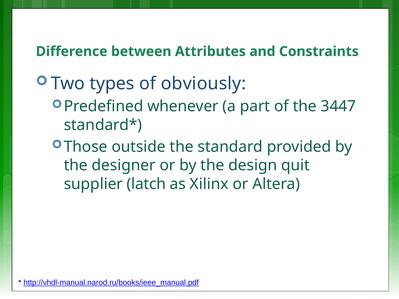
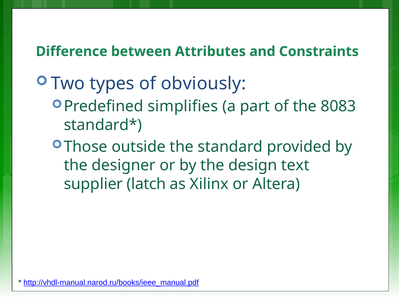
whenever: whenever -> simplifies
3447: 3447 -> 8083
quit: quit -> text
